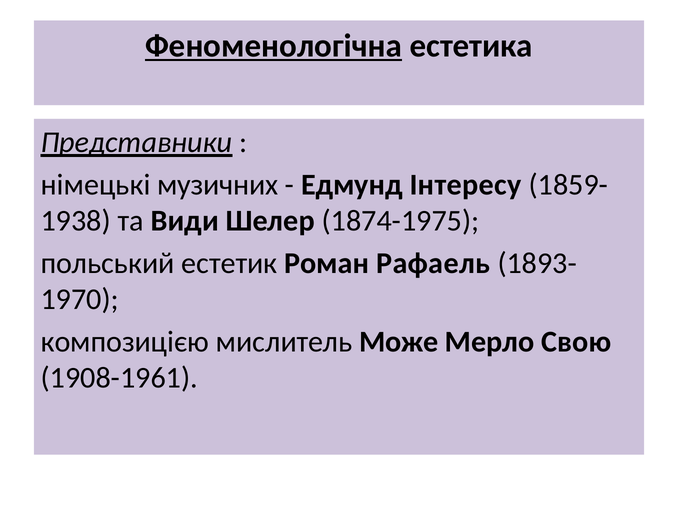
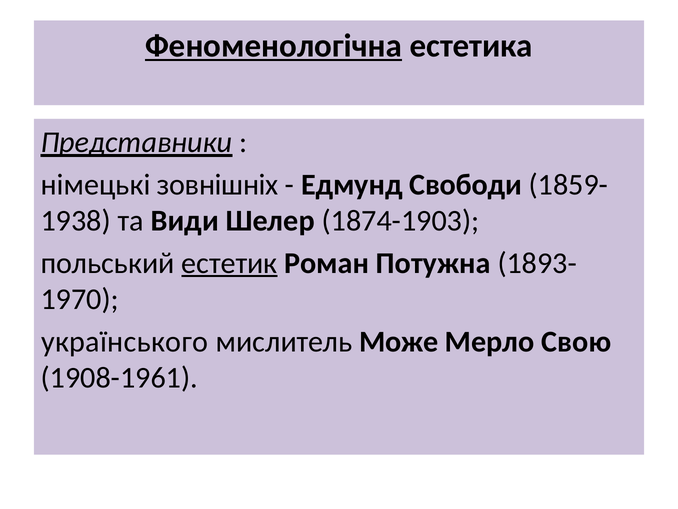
музичних: музичних -> зовнішніх
Інтересу: Інтересу -> Свободи
1874-1975: 1874-1975 -> 1874-1903
естетик underline: none -> present
Рафаель: Рафаель -> Потужна
композицією: композицією -> українського
